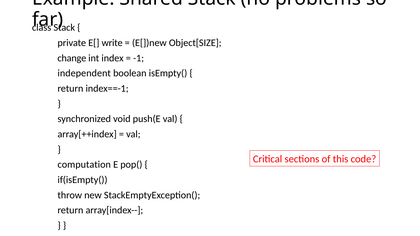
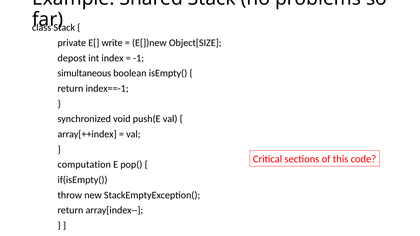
change: change -> depost
independent: independent -> simultaneous
